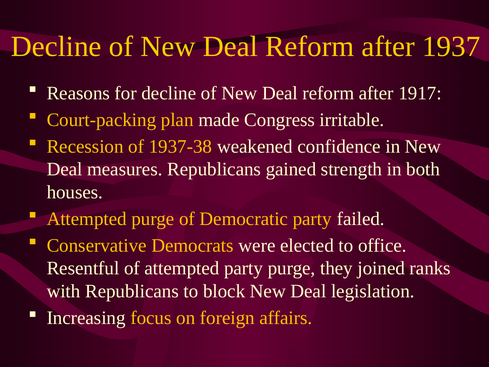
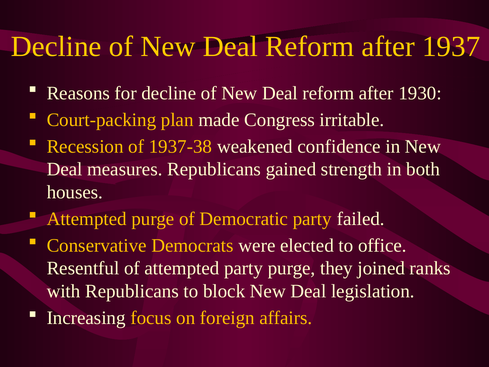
1917: 1917 -> 1930
